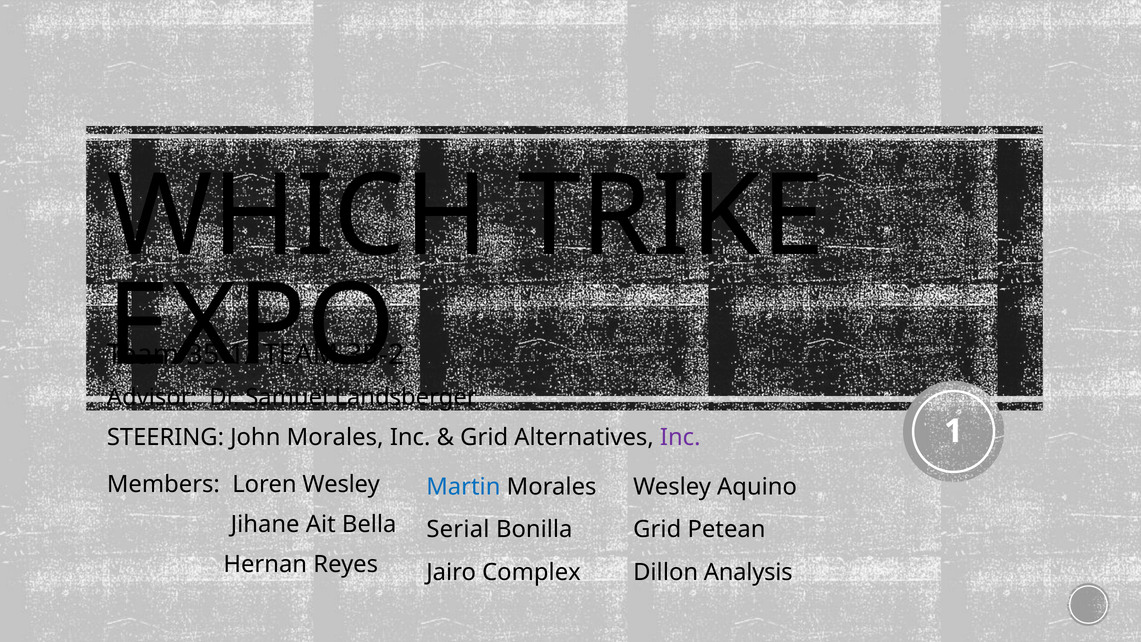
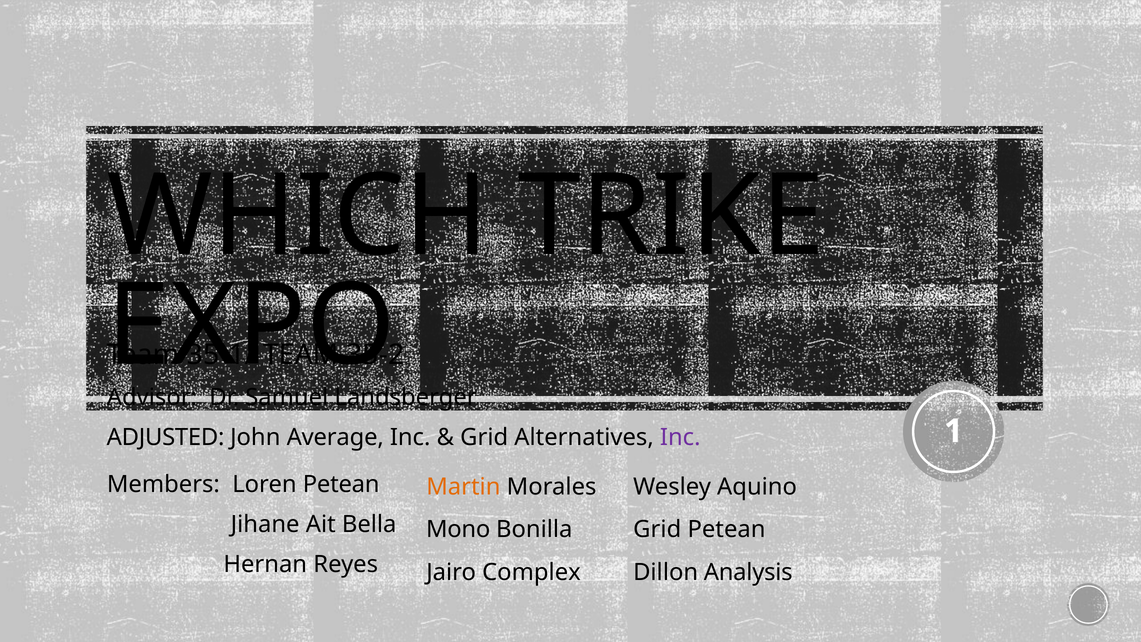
STEERING: STEERING -> ADJUSTED
John Morales: Morales -> Average
Loren Wesley: Wesley -> Petean
Martin colour: blue -> orange
Serial: Serial -> Mono
